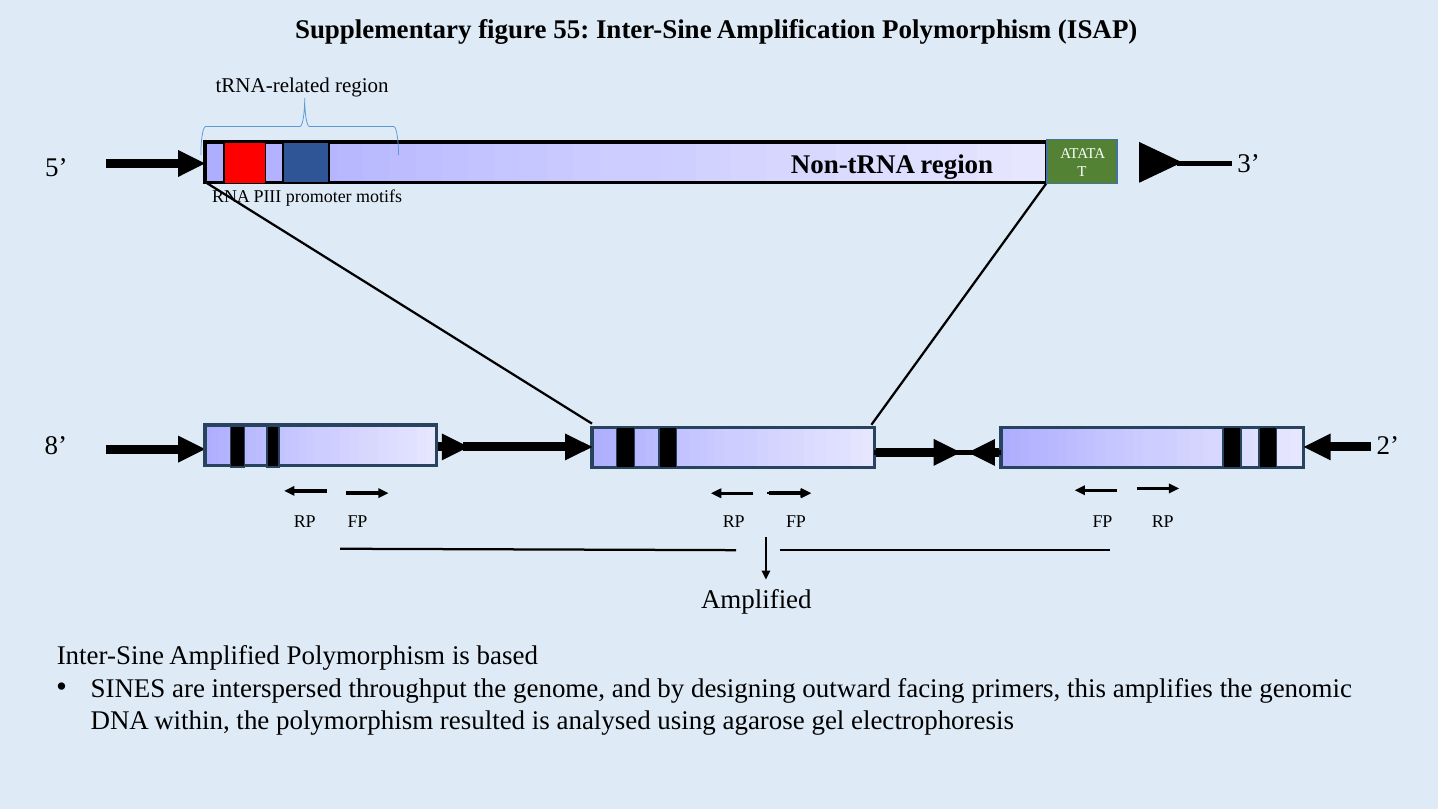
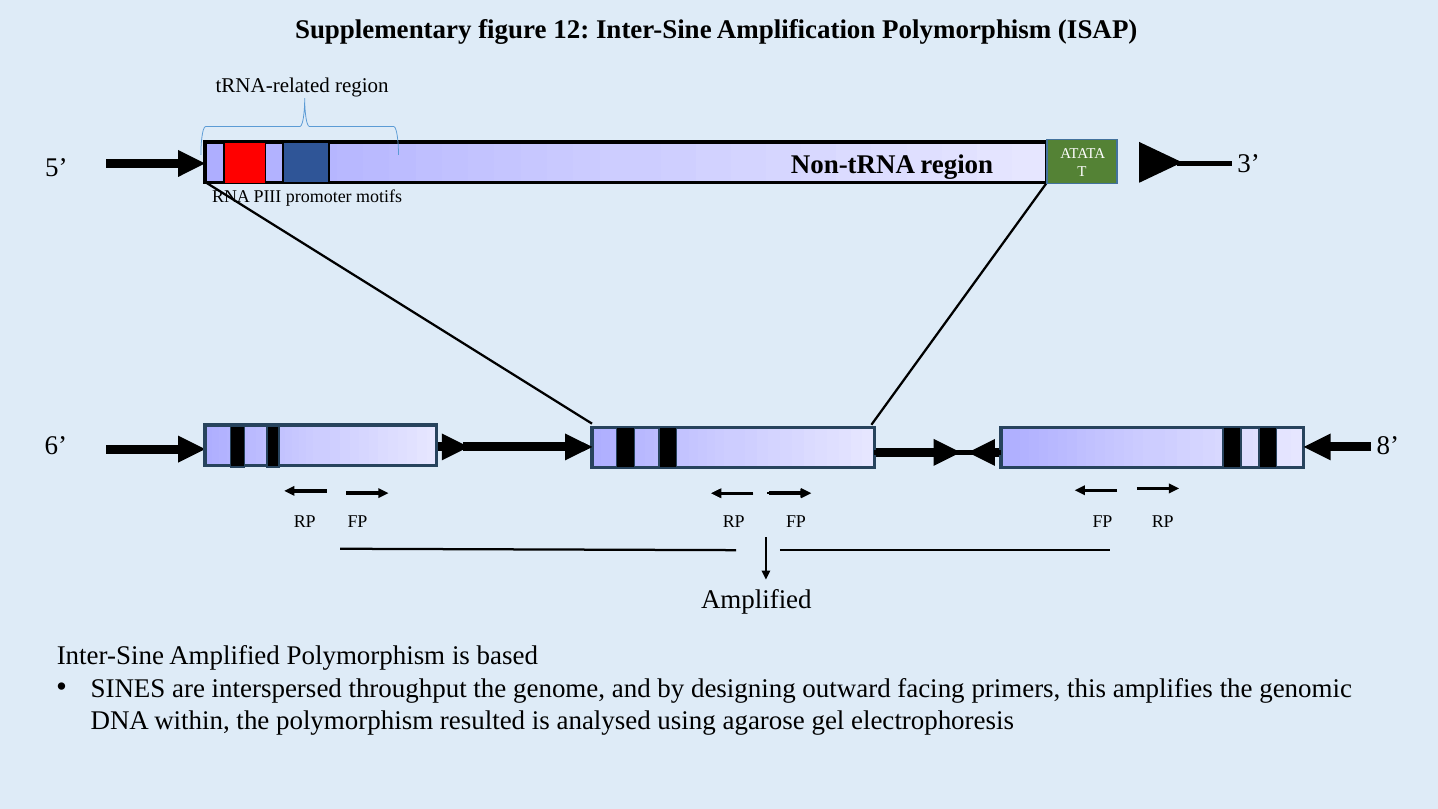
55: 55 -> 12
8: 8 -> 6
2: 2 -> 8
